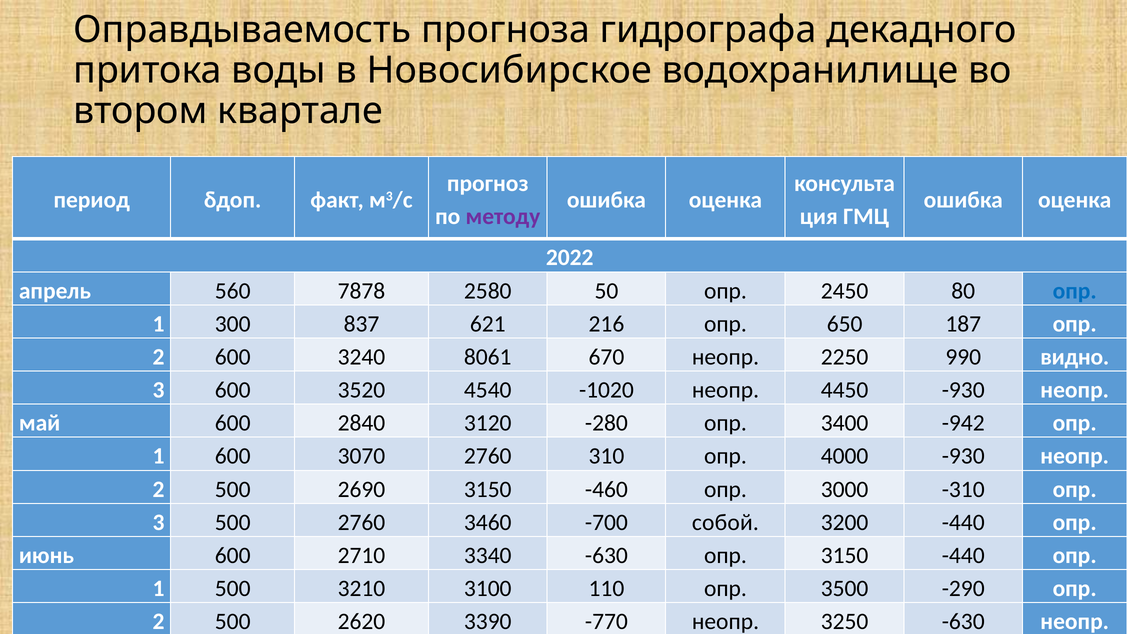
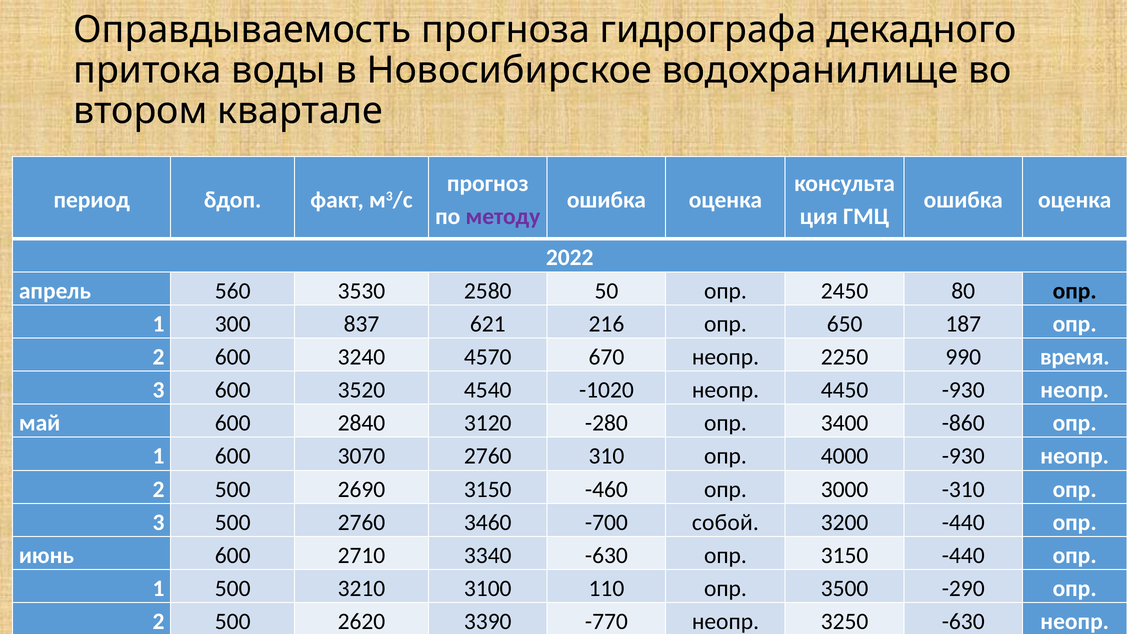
7878: 7878 -> 3530
опр at (1075, 291) colour: blue -> black
8061: 8061 -> 4570
видно: видно -> время
-942: -942 -> -860
